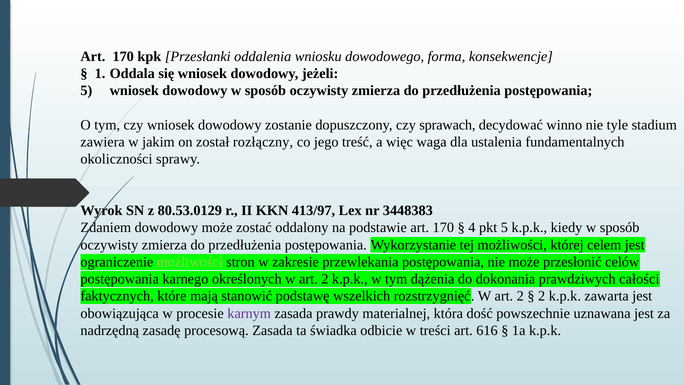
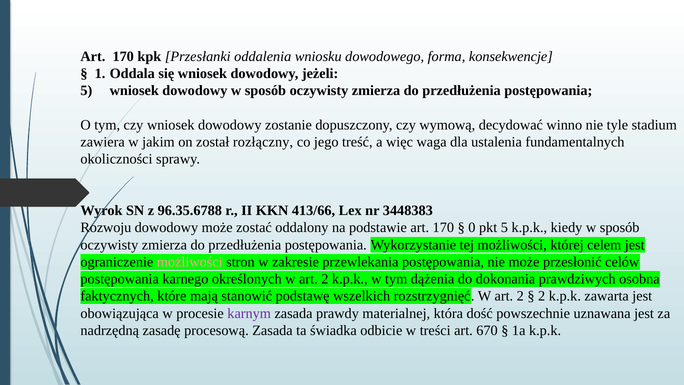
sprawach: sprawach -> wymową
80.53.0129: 80.53.0129 -> 96.35.6788
413/97: 413/97 -> 413/66
Zdaniem: Zdaniem -> Rozwoju
4: 4 -> 0
możliwości at (190, 262) colour: light green -> pink
całości: całości -> osobna
616: 616 -> 670
